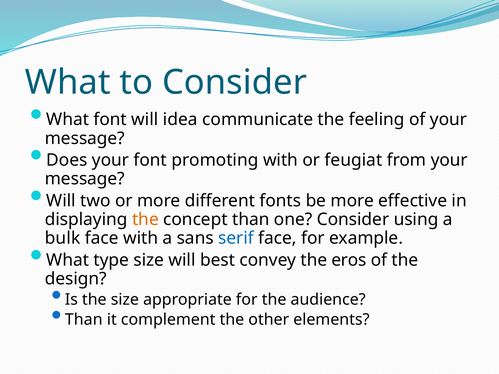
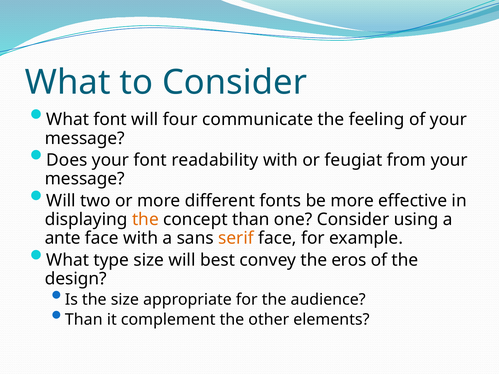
idea: idea -> four
promoting: promoting -> readability
bulk: bulk -> ante
serif colour: blue -> orange
